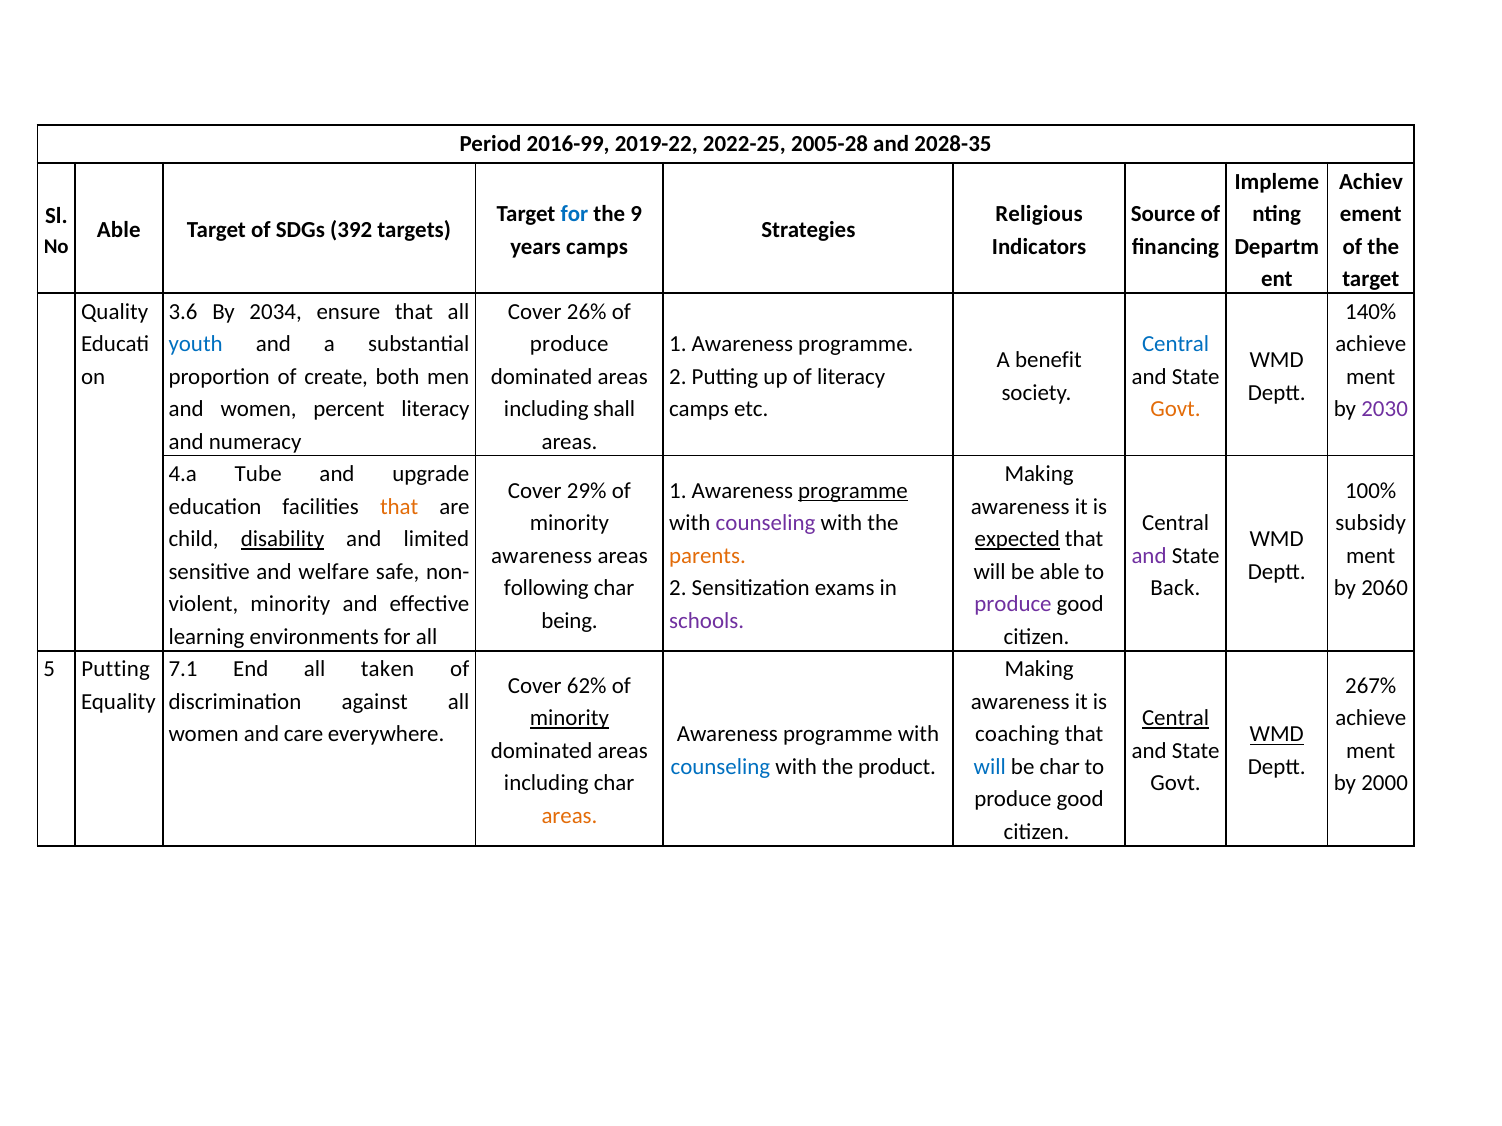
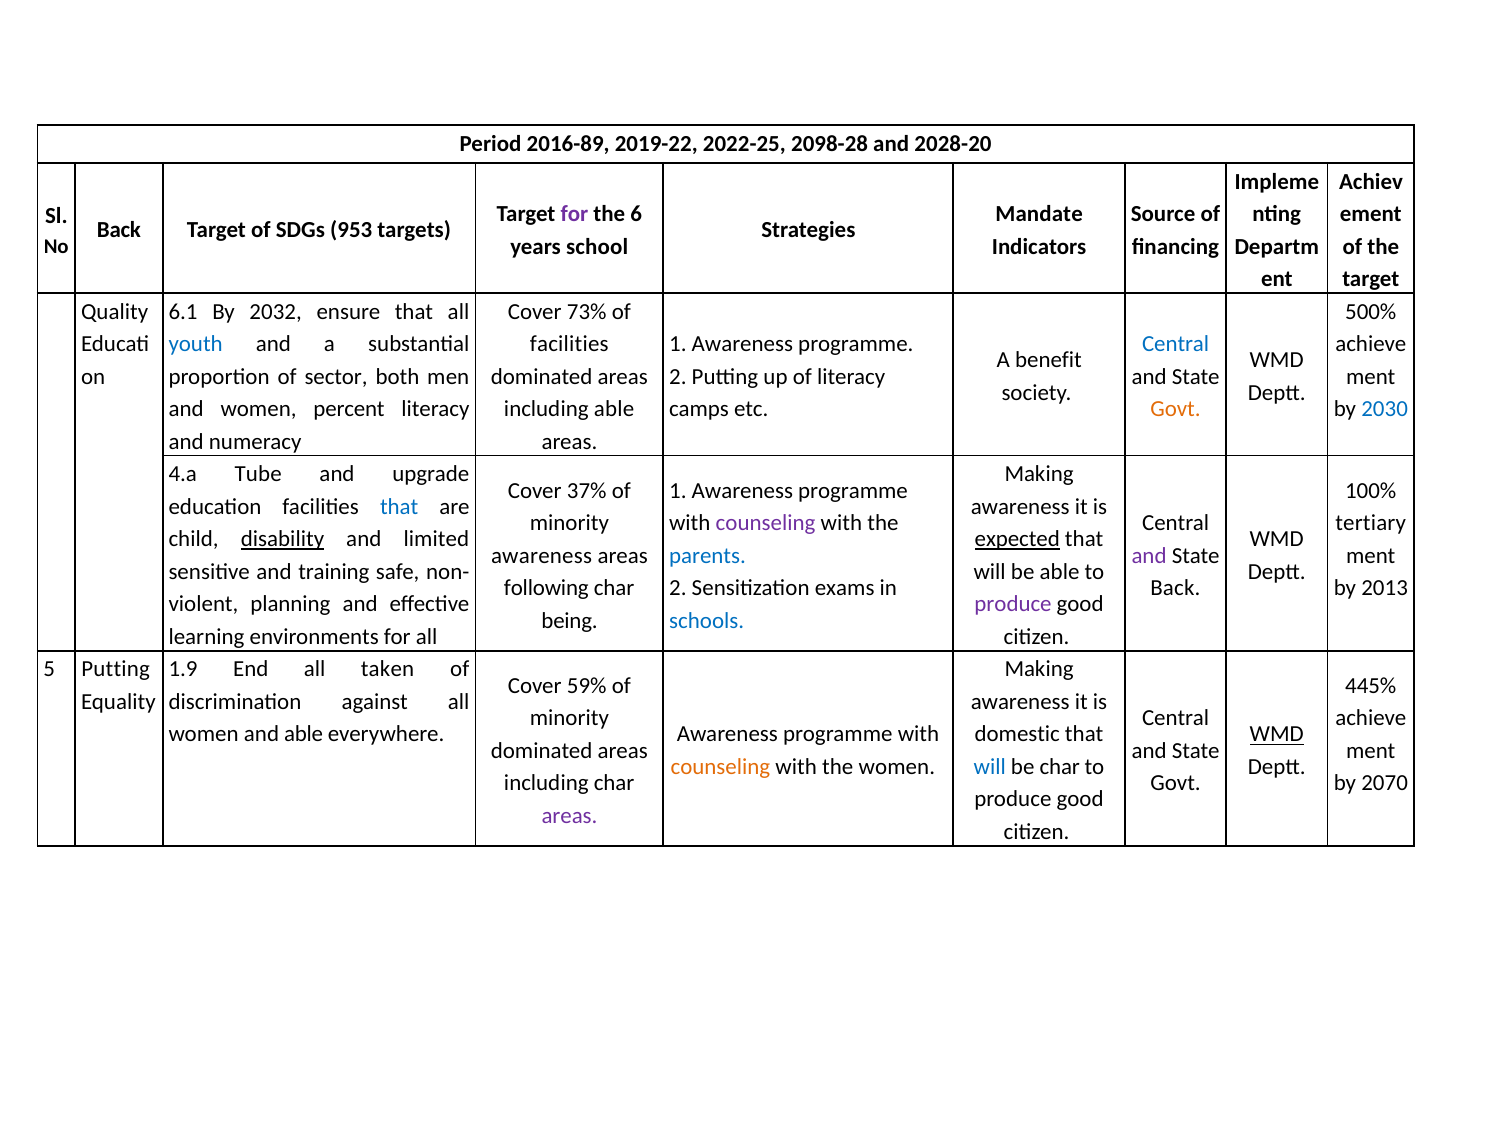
2016-99: 2016-99 -> 2016-89
2005-28: 2005-28 -> 2098-28
2028-35: 2028-35 -> 2028-20
for at (574, 214) colour: blue -> purple
9: 9 -> 6
Religious: Religious -> Mandate
Able at (119, 230): Able -> Back
392: 392 -> 953
years camps: camps -> school
3.6: 3.6 -> 6.1
2034: 2034 -> 2032
26%: 26% -> 73%
140%: 140% -> 500%
produce at (569, 344): produce -> facilities
create: create -> sector
including shall: shall -> able
2030 colour: purple -> blue
29%: 29% -> 37%
programme at (853, 491) underline: present -> none
that at (399, 507) colour: orange -> blue
subsidy: subsidy -> tertiary
parents colour: orange -> blue
welfare: welfare -> training
2060: 2060 -> 2013
minority at (290, 605): minority -> planning
schools colour: purple -> blue
7.1: 7.1 -> 1.9
62%: 62% -> 59%
267%: 267% -> 445%
minority at (569, 718) underline: present -> none
Central at (1176, 718) underline: present -> none
and care: care -> able
coaching: coaching -> domestic
counseling at (720, 767) colour: blue -> orange
the product: product -> women
2000: 2000 -> 2070
areas at (569, 816) colour: orange -> purple
